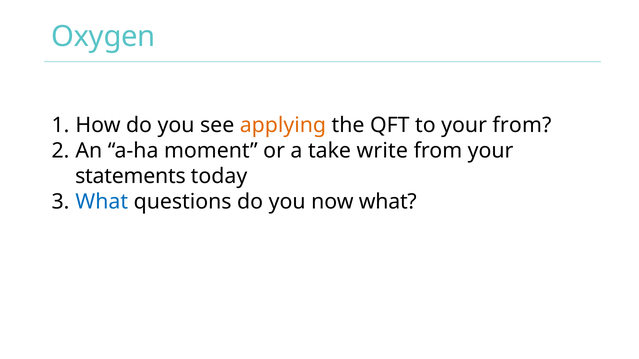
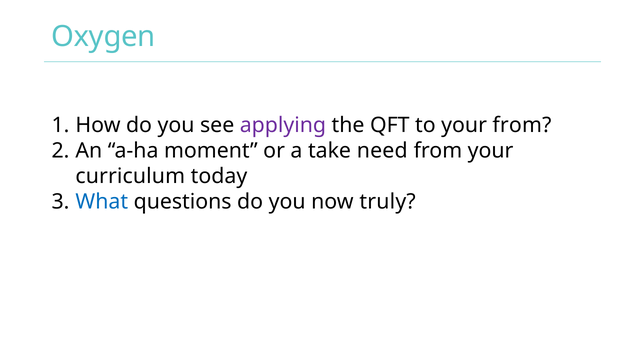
applying colour: orange -> purple
write: write -> need
statements: statements -> curriculum
now what: what -> truly
